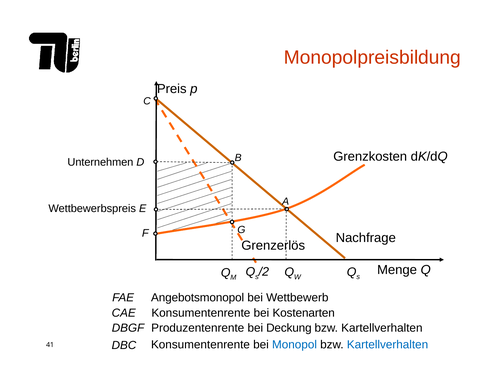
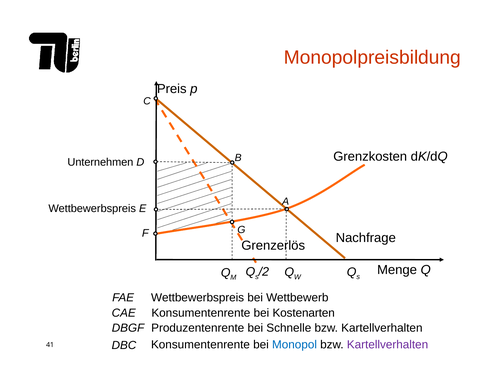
FAE Angebotsmonopol: Angebotsmonopol -> Wettbewerbspreis
Deckung: Deckung -> Schnelle
Kartellverhalten at (388, 345) colour: blue -> purple
